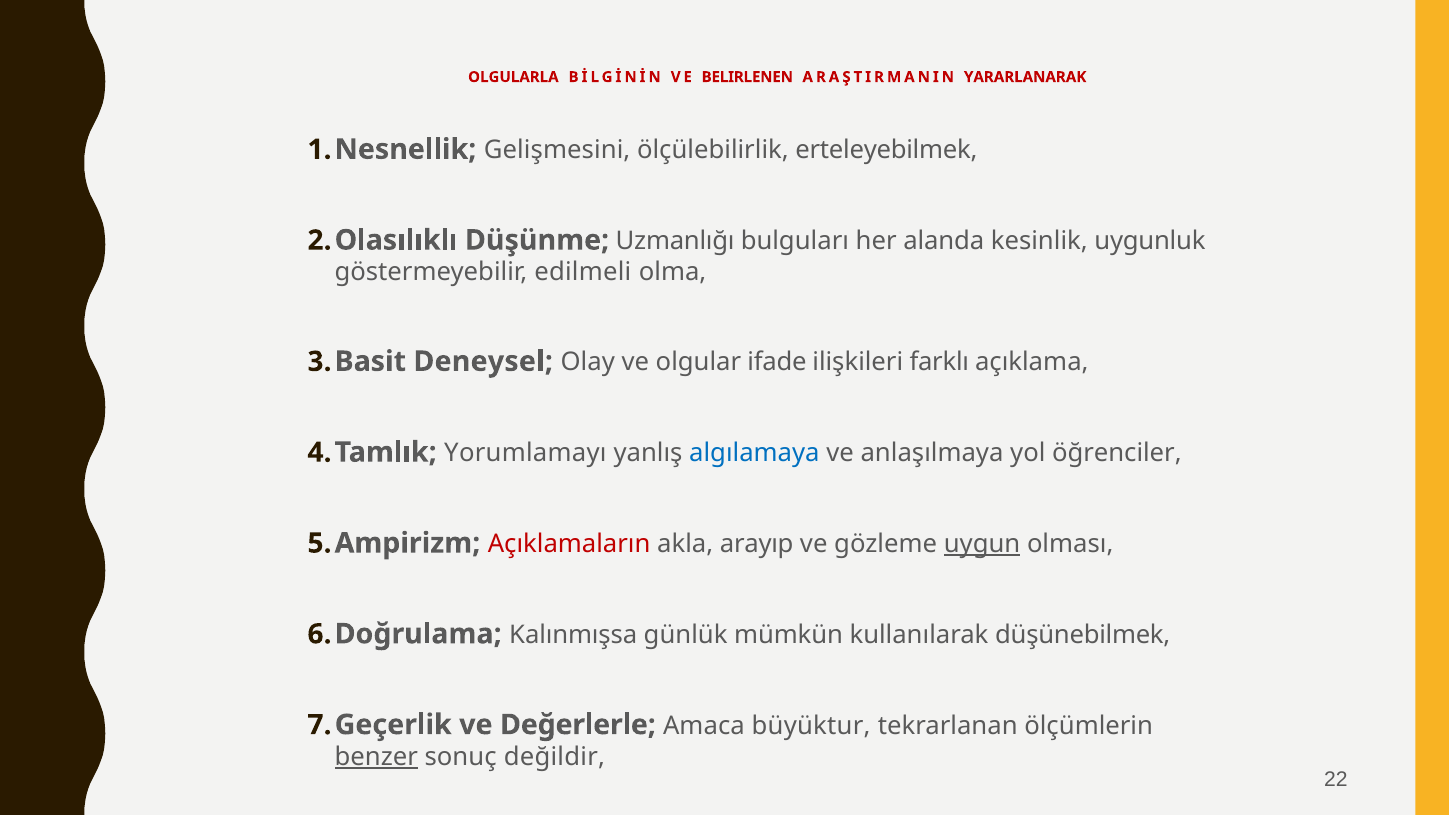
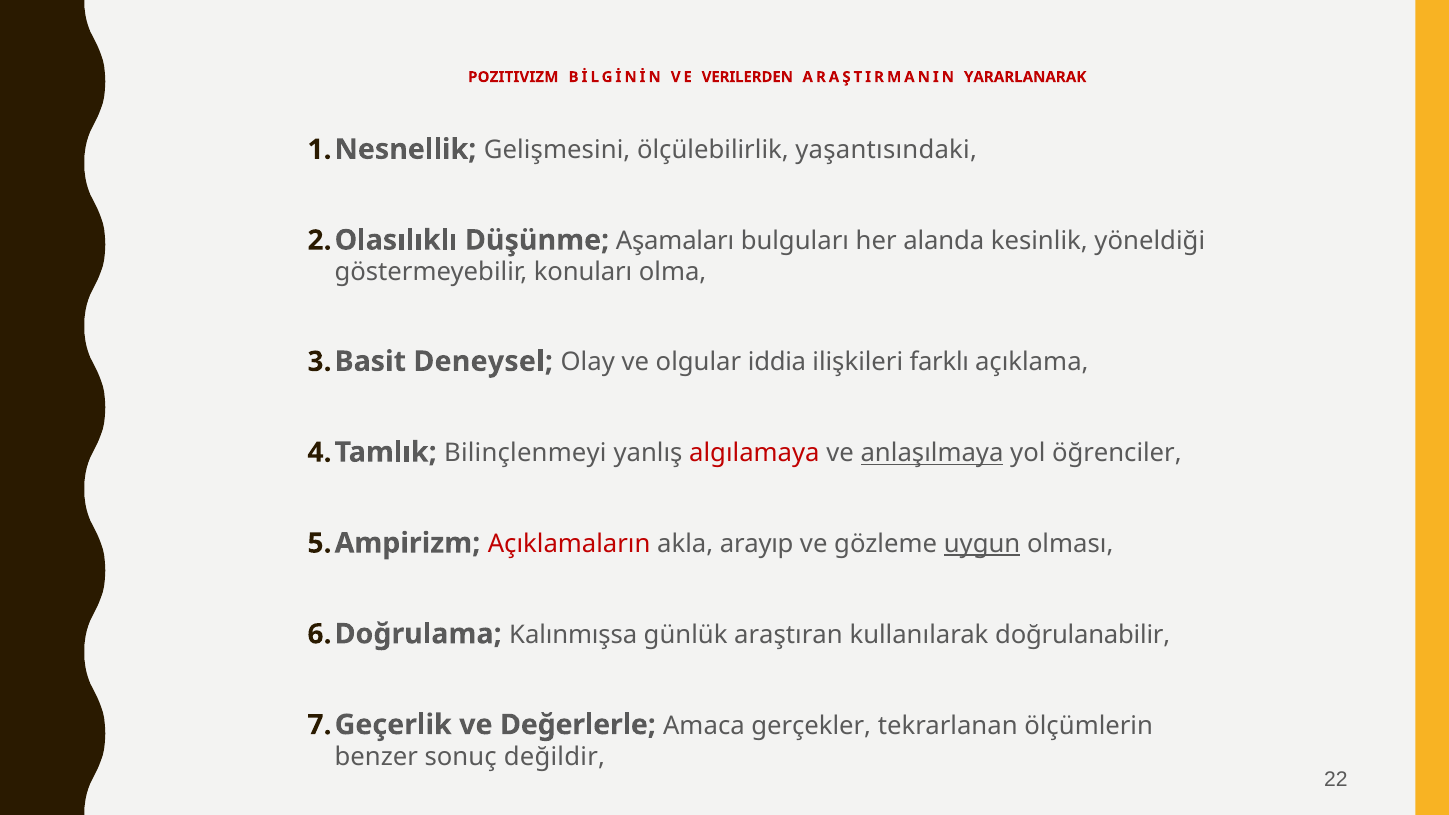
OLGULARLA: OLGULARLA -> POZITIVIZM
BELIRLENEN: BELIRLENEN -> VERILERDEN
erteleyebilmek: erteleyebilmek -> yaşantısındaki
Uzmanlığı: Uzmanlığı -> Aşamaları
uygunluk: uygunluk -> yöneldiği
edilmeli: edilmeli -> konuları
ifade: ifade -> iddia
Yorumlamayı: Yorumlamayı -> Bilinçlenmeyi
algılamaya colour: blue -> red
anlaşılmaya underline: none -> present
mümkün: mümkün -> araştıran
düşünebilmek: düşünebilmek -> doğrulanabilir
büyüktur: büyüktur -> gerçekler
benzer underline: present -> none
